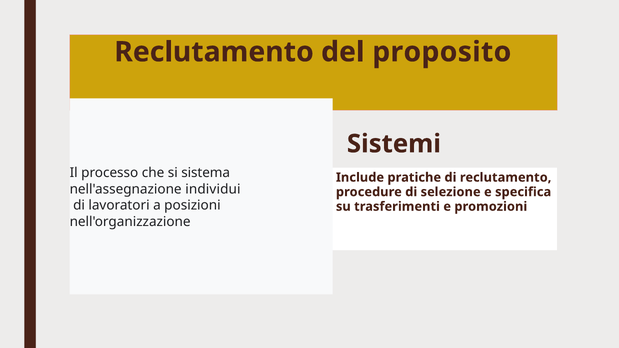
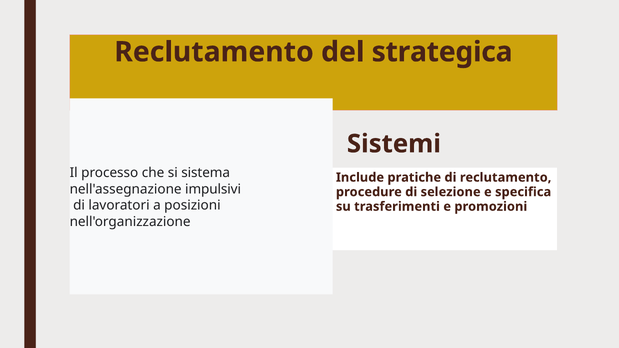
proposito: proposito -> strategica
individui: individui -> impulsivi
